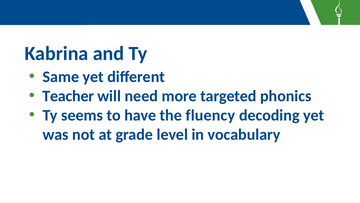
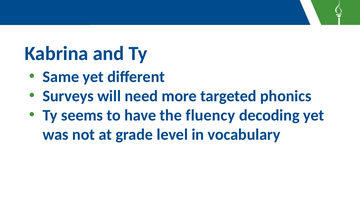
Teacher: Teacher -> Surveys
